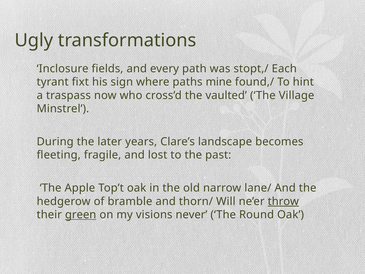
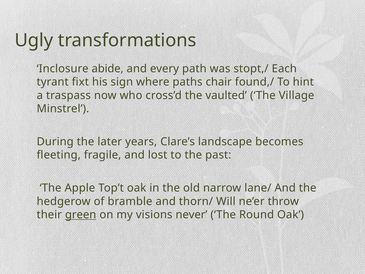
fields: fields -> abide
mine: mine -> chair
throw underline: present -> none
